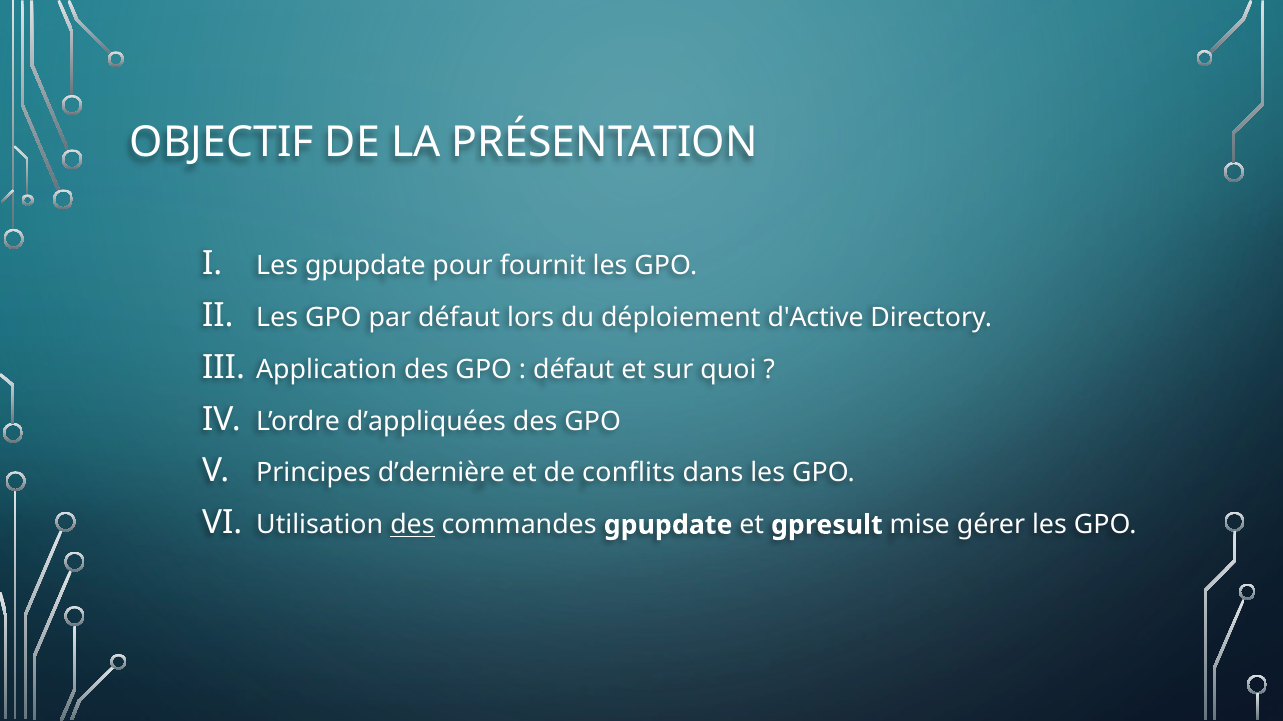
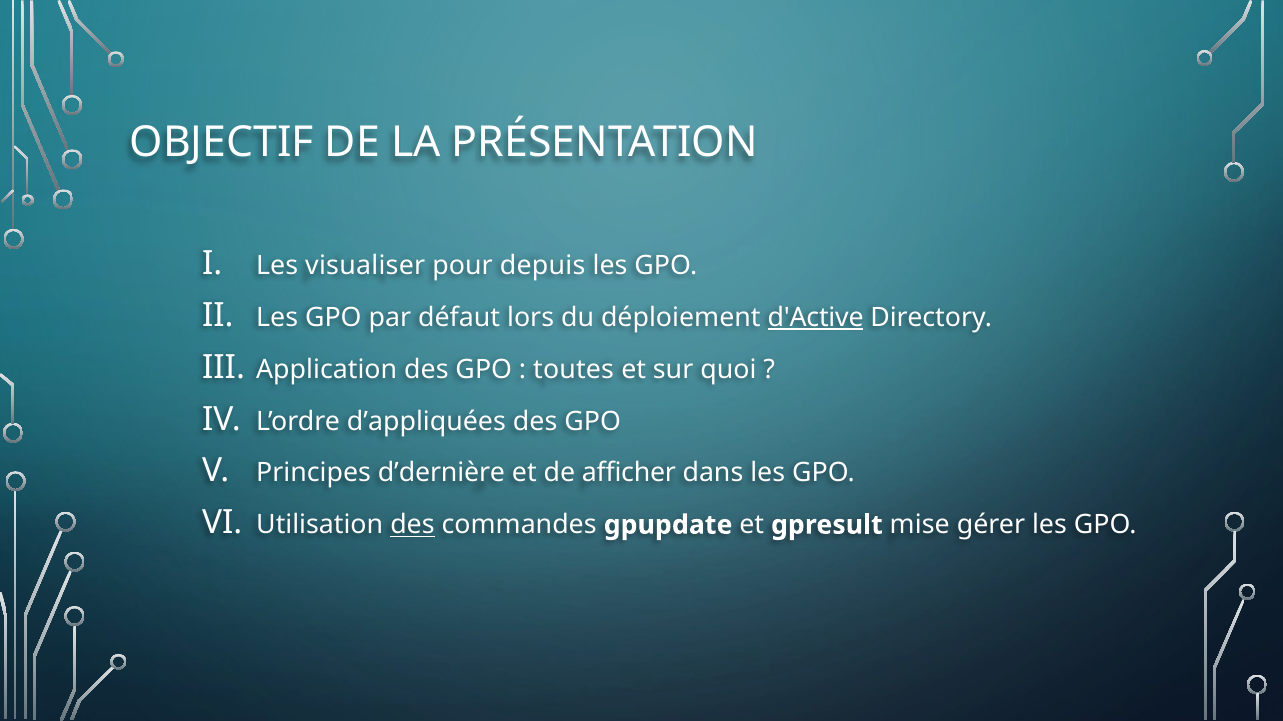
Les gpupdate: gpupdate -> visualiser
fournit: fournit -> depuis
d'Active underline: none -> present
défaut at (574, 370): défaut -> toutes
conflits: conflits -> afficher
